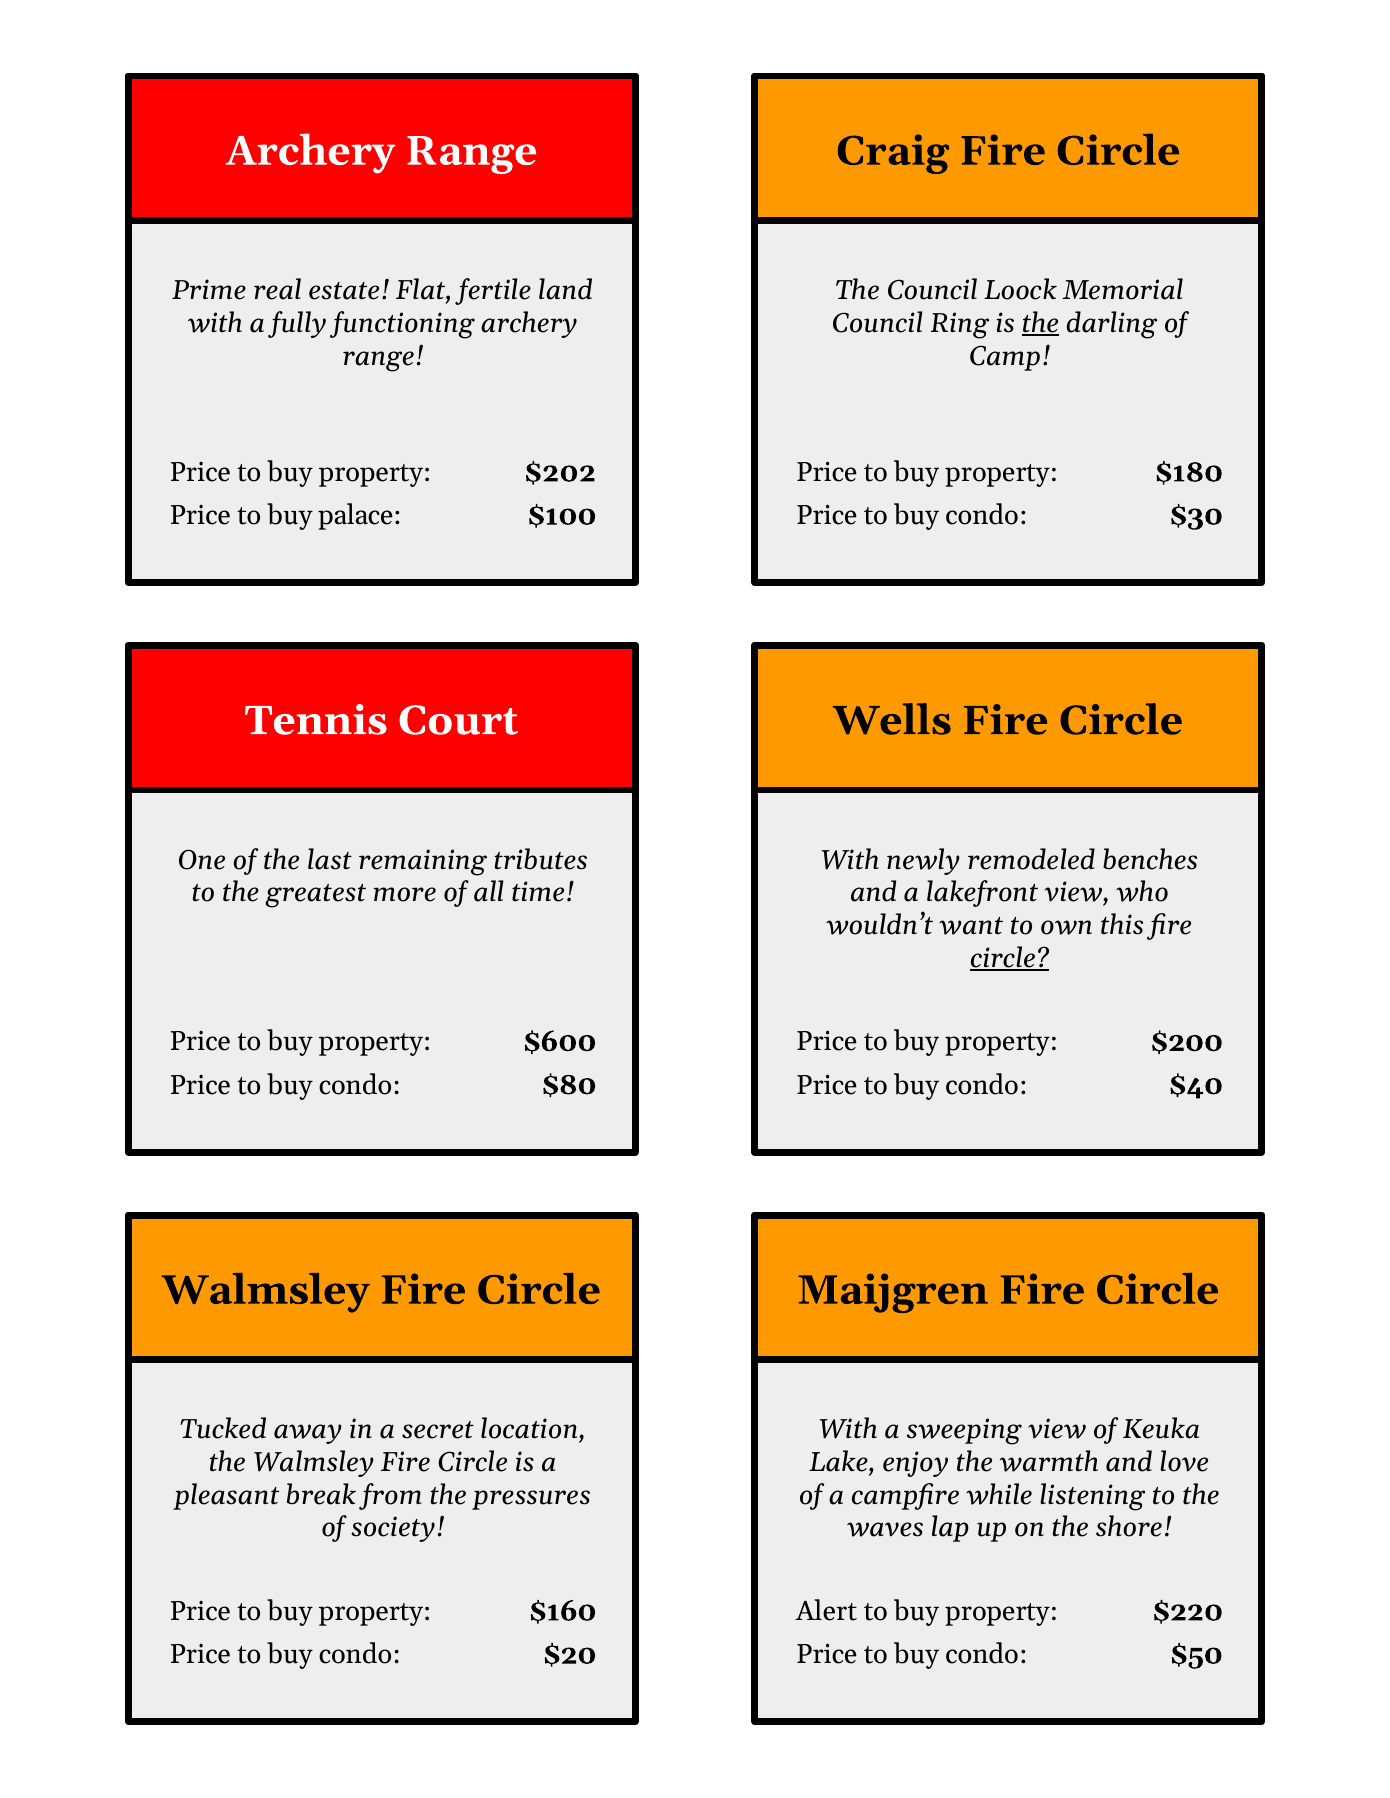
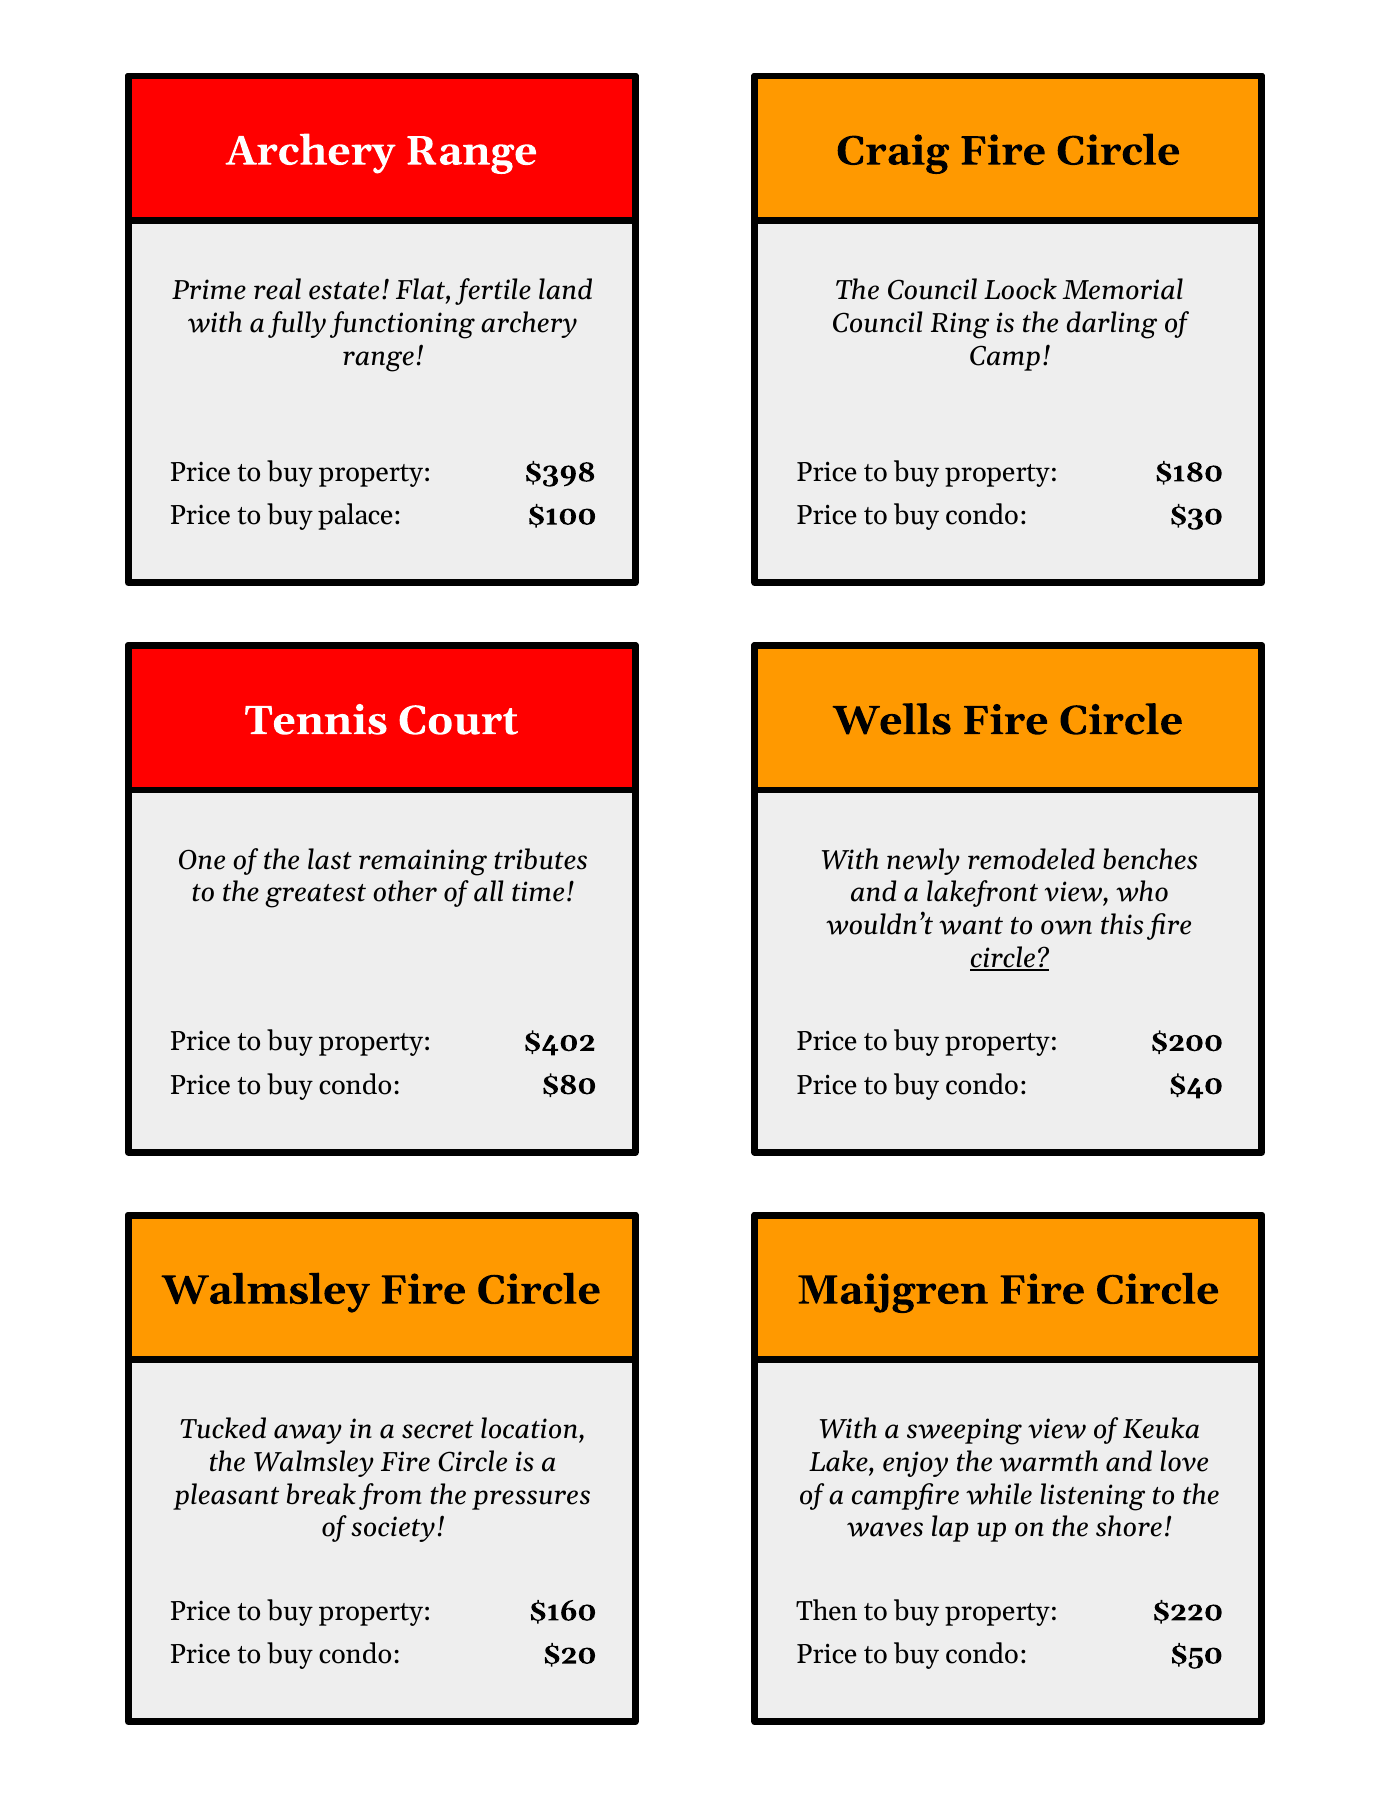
the at (1040, 324) underline: present -> none
$202: $202 -> $398
more: more -> other
$600: $600 -> $402
Alert: Alert -> Then
